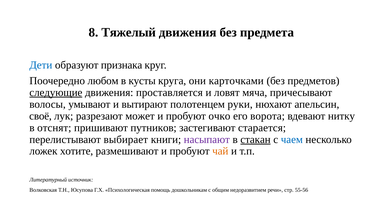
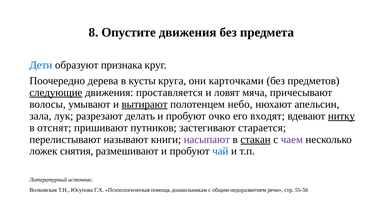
Тяжелый: Тяжелый -> Опустите
любом: любом -> дерева
вытирают underline: none -> present
руки: руки -> небо
своё: своё -> зала
может: может -> делать
ворота: ворота -> входят
нитку underline: none -> present
выбирает: выбирает -> называют
чаем colour: blue -> purple
хотите: хотите -> снятия
чай colour: orange -> blue
